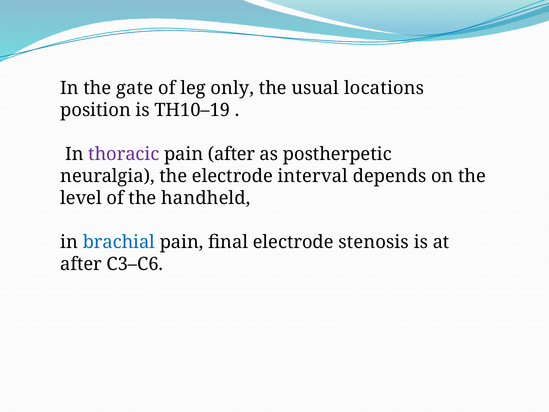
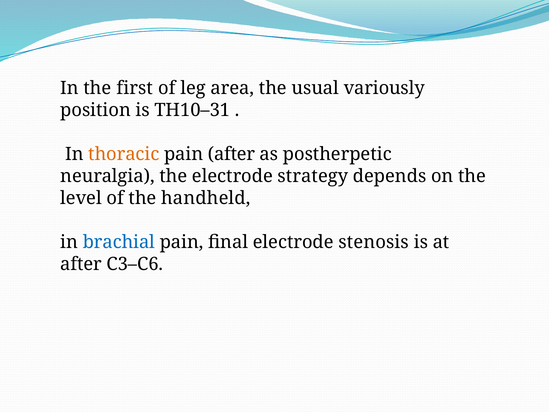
gate: gate -> first
only: only -> area
locations: locations -> variously
TH10–19: TH10–19 -> TH10–31
thoracic colour: purple -> orange
interval: interval -> strategy
